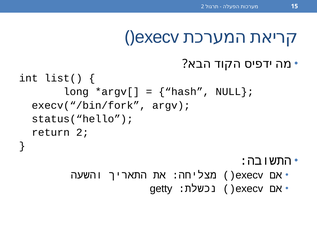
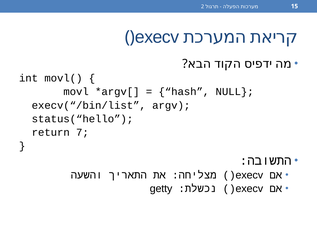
list(: list( -> movl(
long: long -> movl
execv(“/bin/fork: execv(“/bin/fork -> execv(“/bin/list
return 2: 2 -> 7
